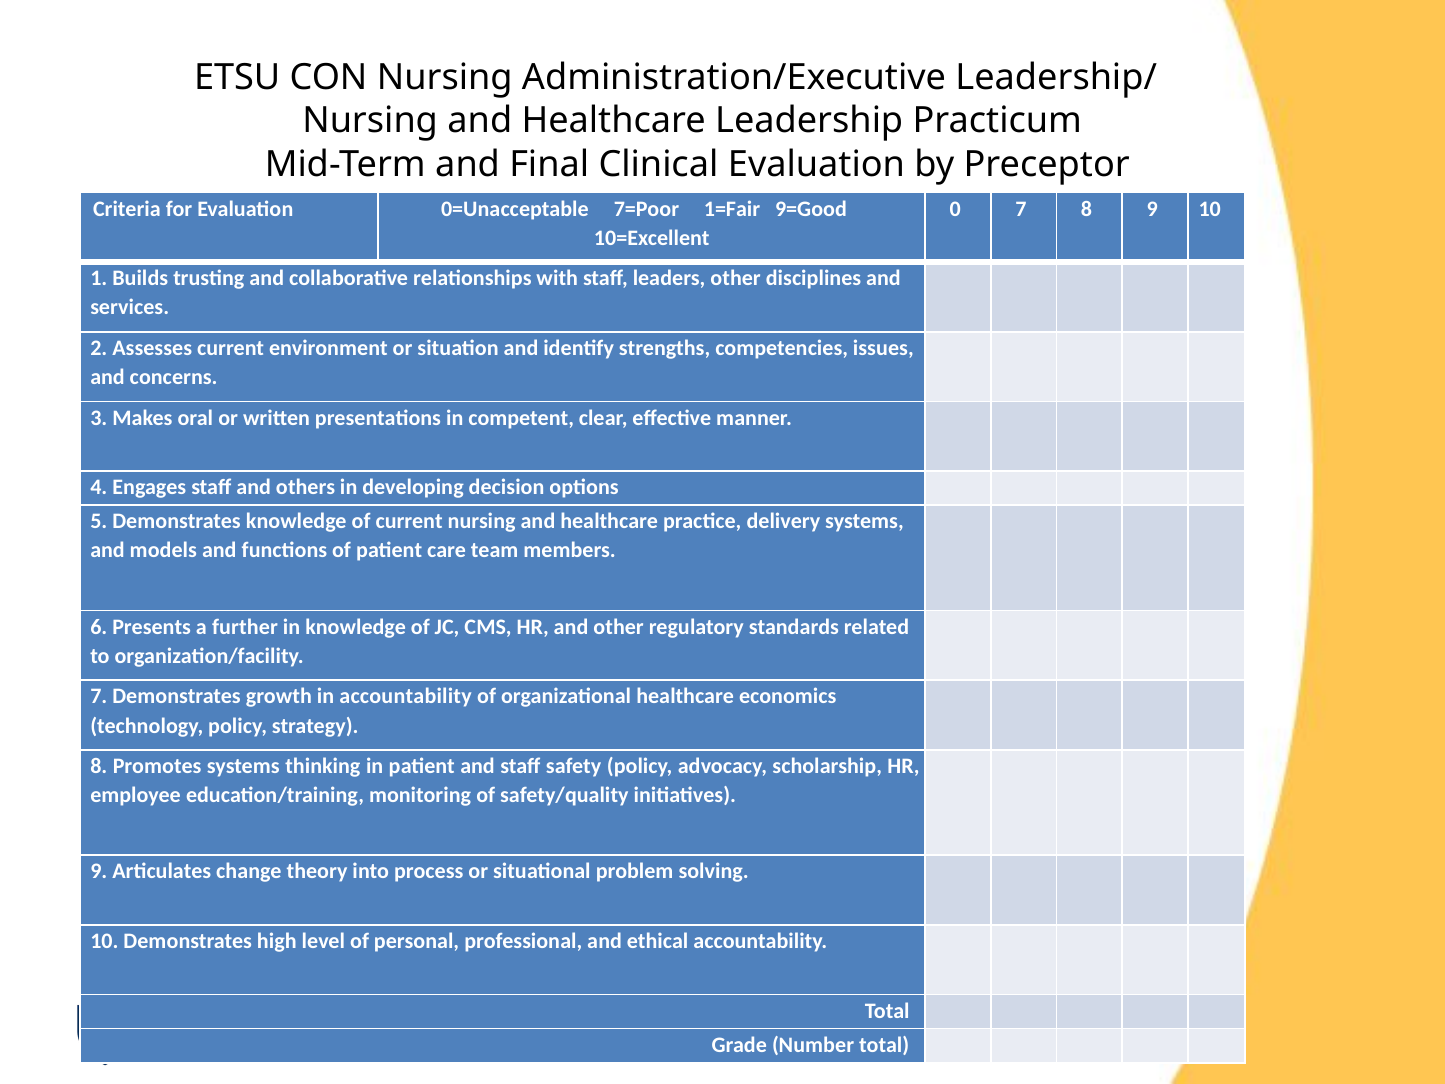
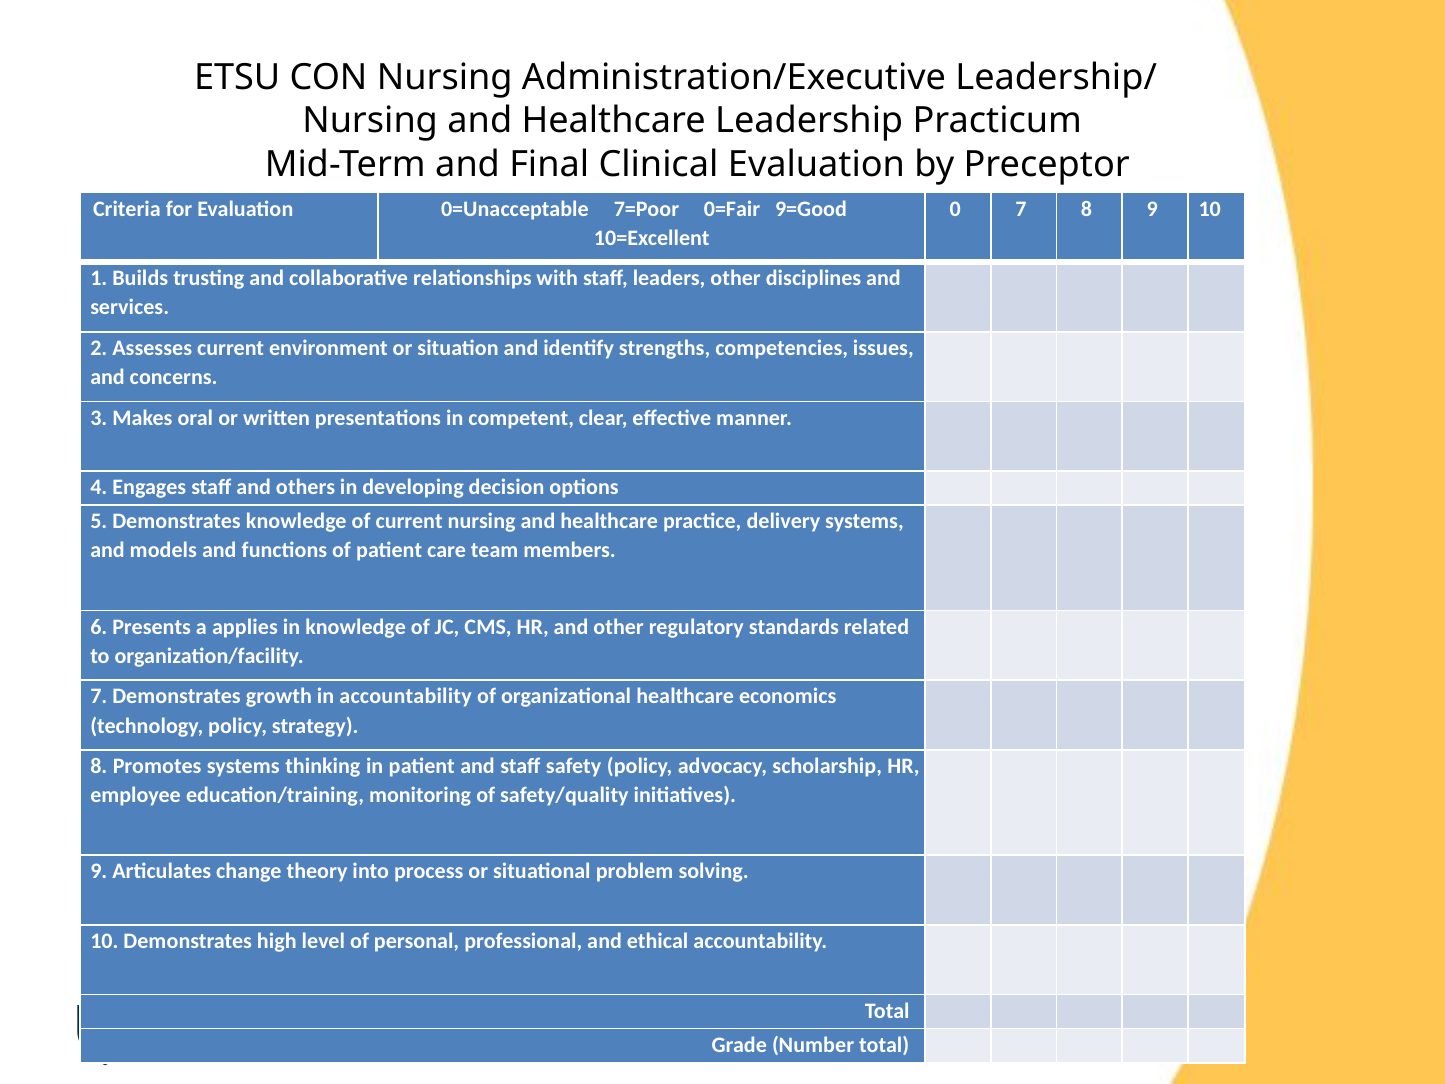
1=Fair: 1=Fair -> 0=Fair
further: further -> applies
